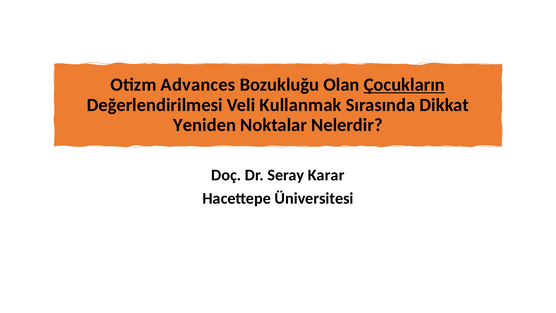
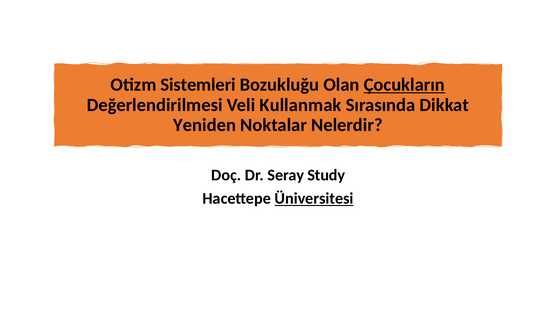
Advances: Advances -> Sistemleri
Karar: Karar -> Study
Üniversitesi underline: none -> present
